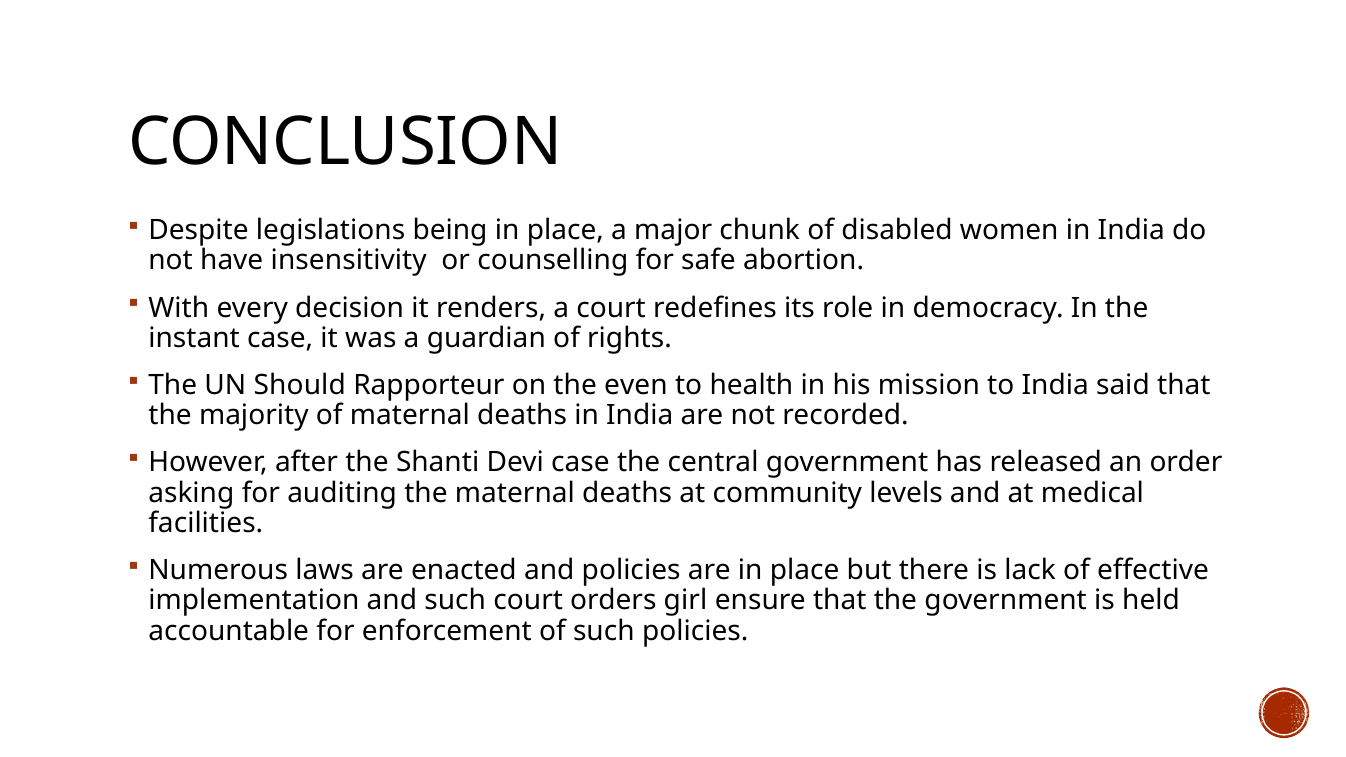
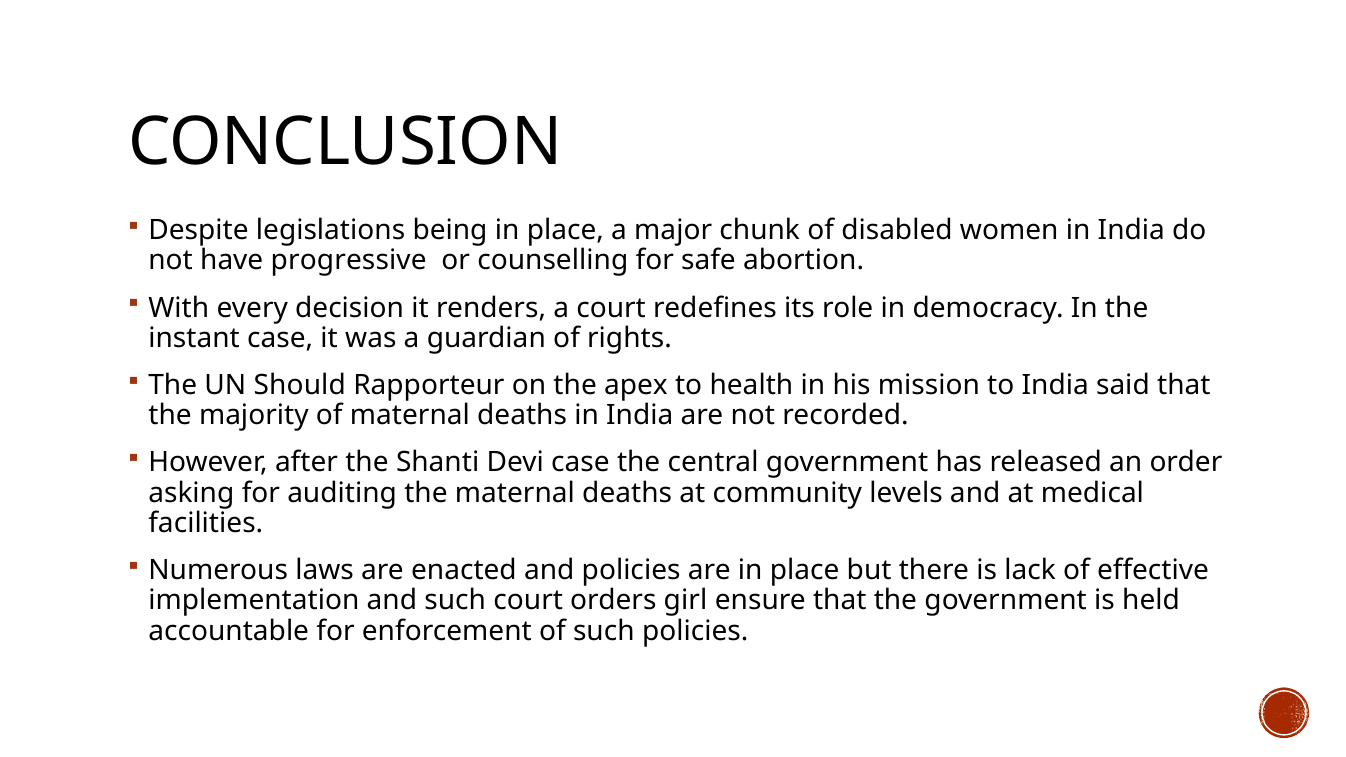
insensitivity: insensitivity -> progressive
even: even -> apex
